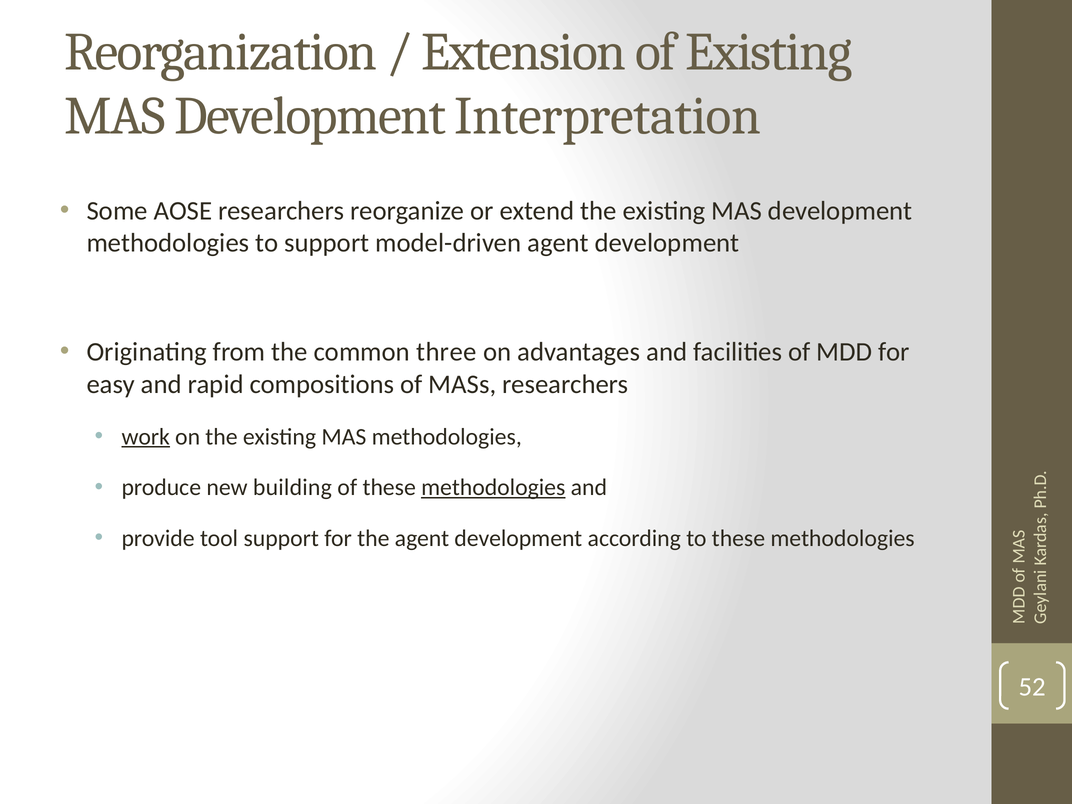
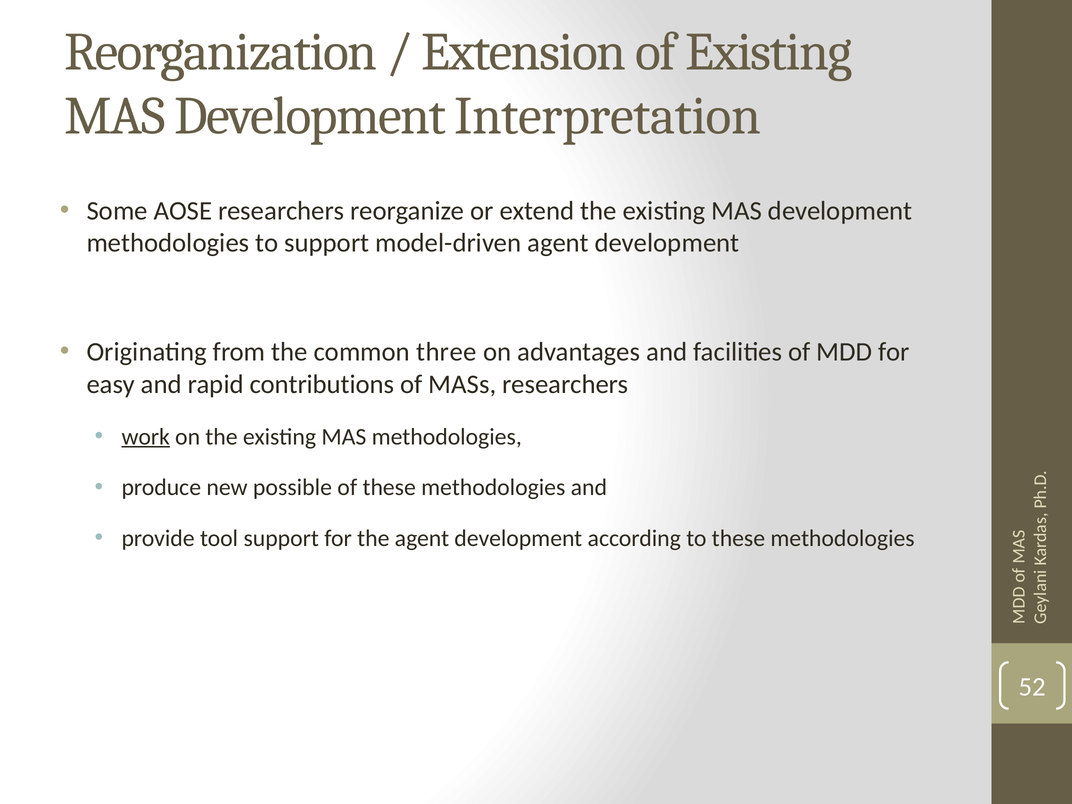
compositions: compositions -> contributions
building: building -> possible
methodologies at (493, 488) underline: present -> none
